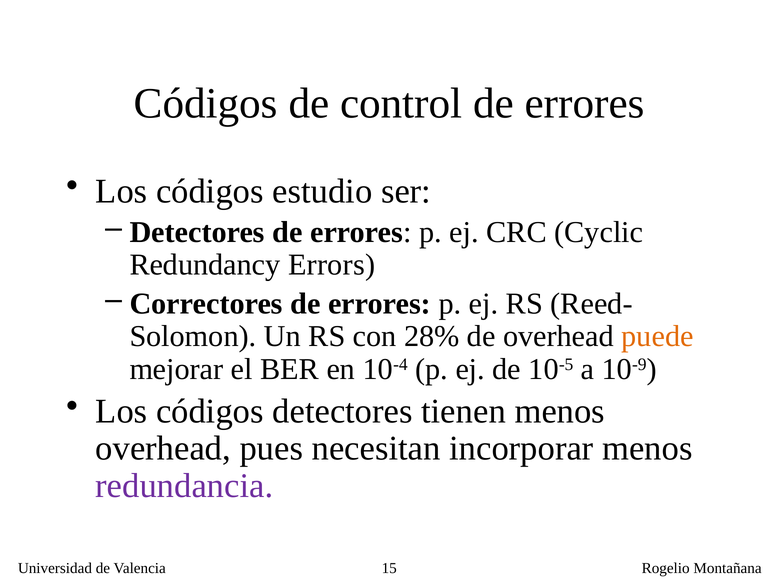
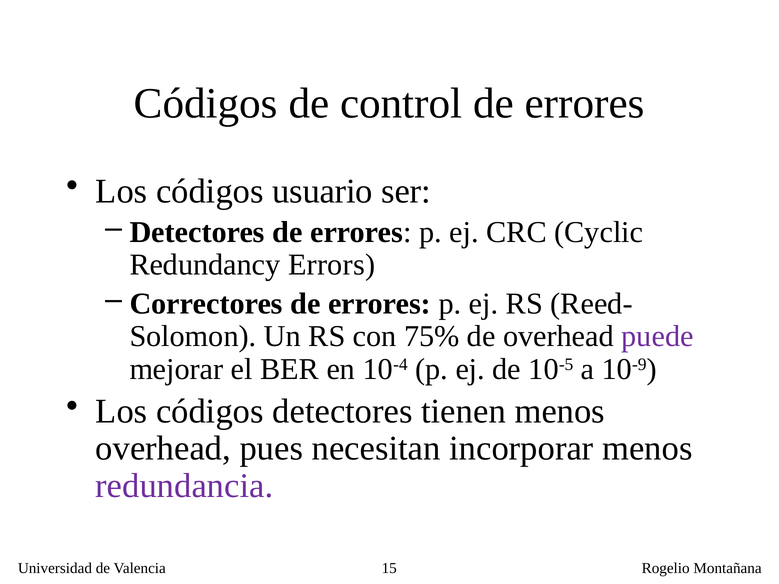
estudio: estudio -> usuario
28%: 28% -> 75%
puede colour: orange -> purple
